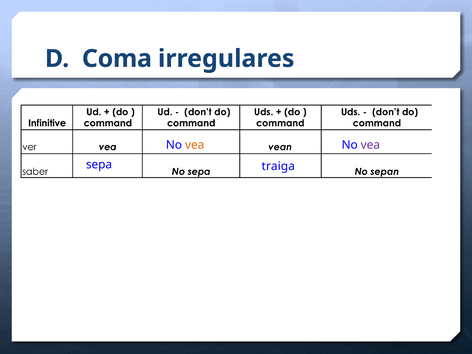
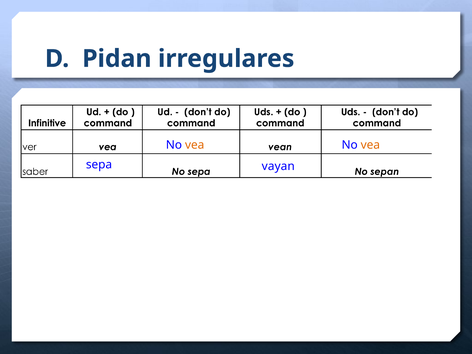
Coma: Coma -> Pidan
vea at (370, 145) colour: purple -> orange
traiga: traiga -> vayan
